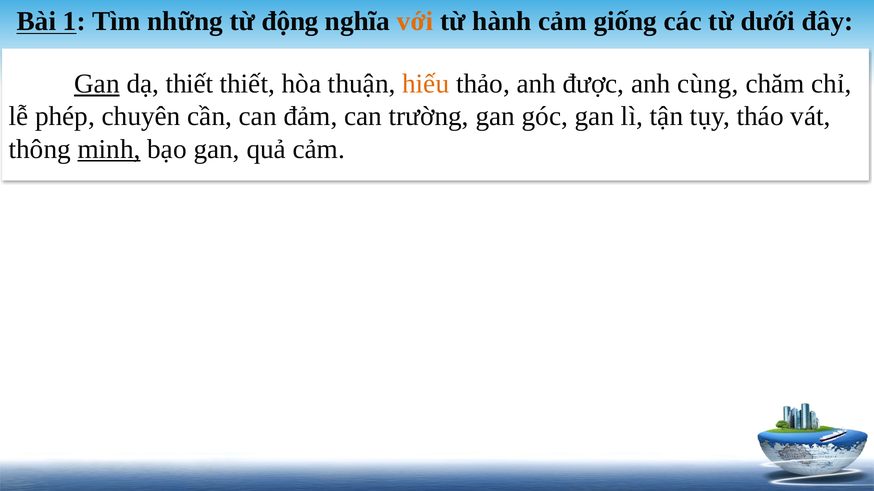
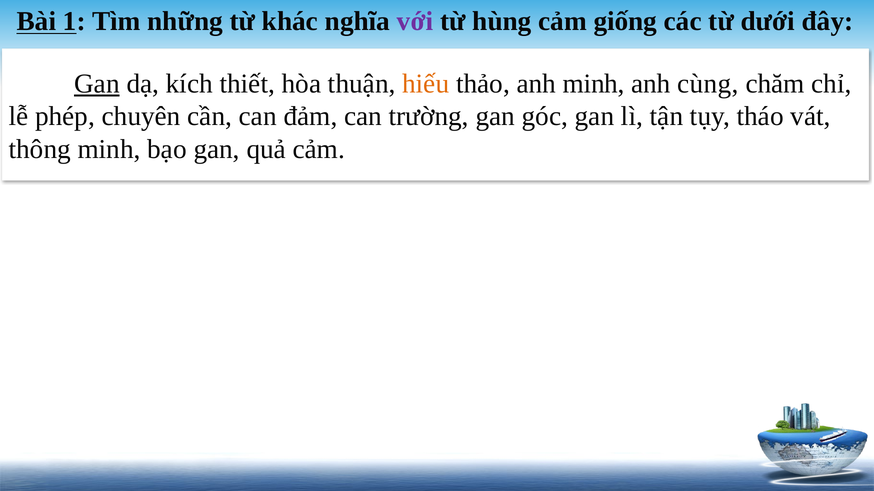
động: động -> khác
với colour: orange -> purple
hành: hành -> hùng
dạ thiết: thiết -> kích
anh được: được -> minh
minh at (109, 149) underline: present -> none
